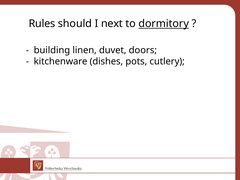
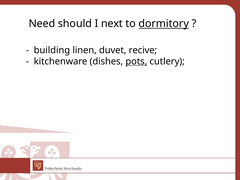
Rules: Rules -> Need
doors: doors -> recive
pots underline: none -> present
